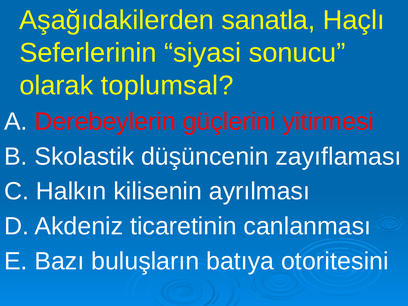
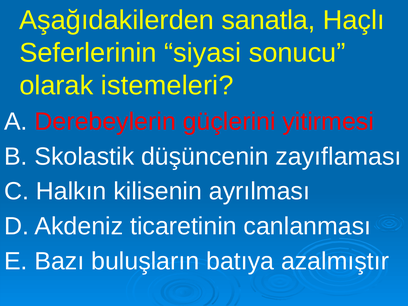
toplumsal: toplumsal -> istemeleri
otoritesini: otoritesini -> azalmıştır
